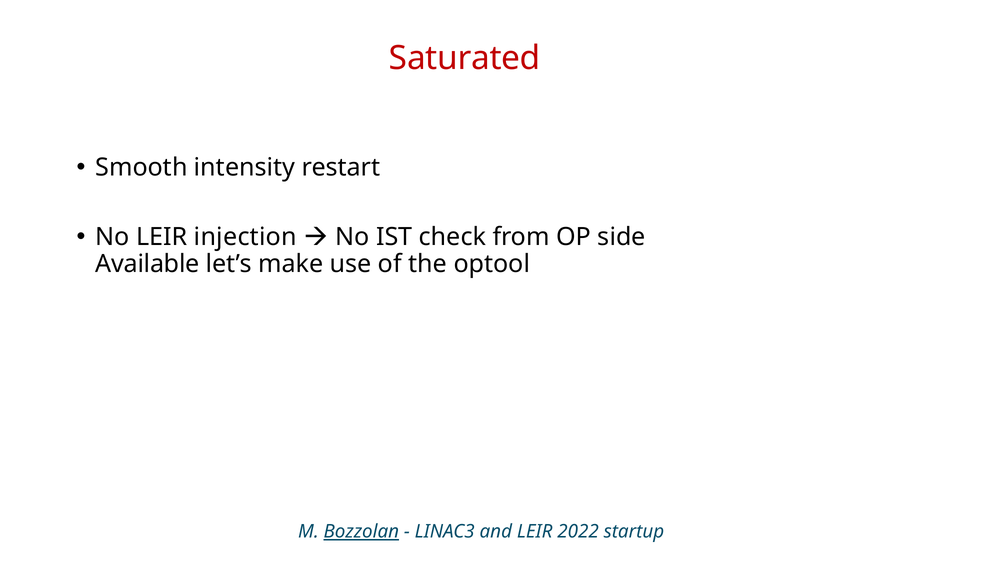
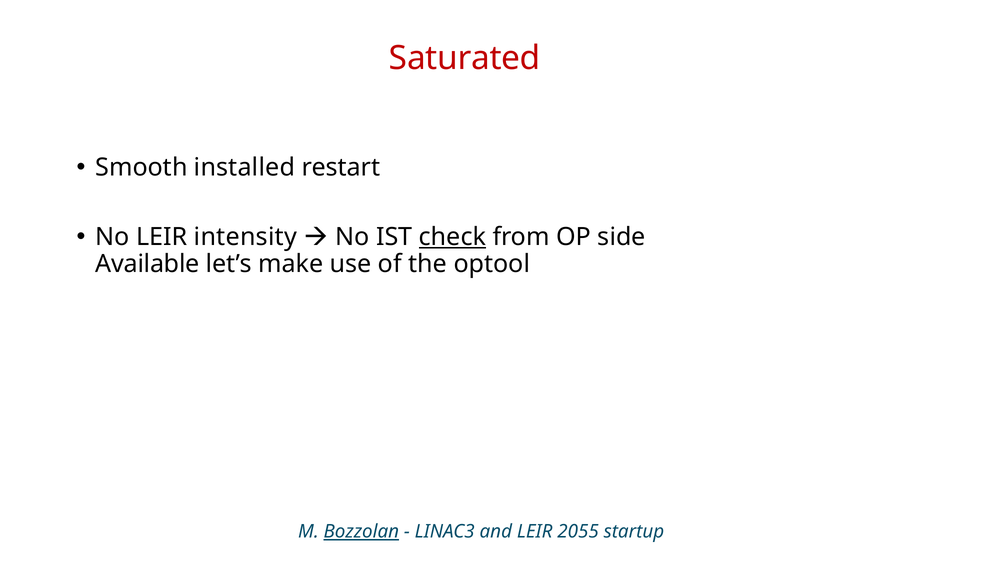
intensity: intensity -> installed
injection: injection -> intensity
check underline: none -> present
2022: 2022 -> 2055
